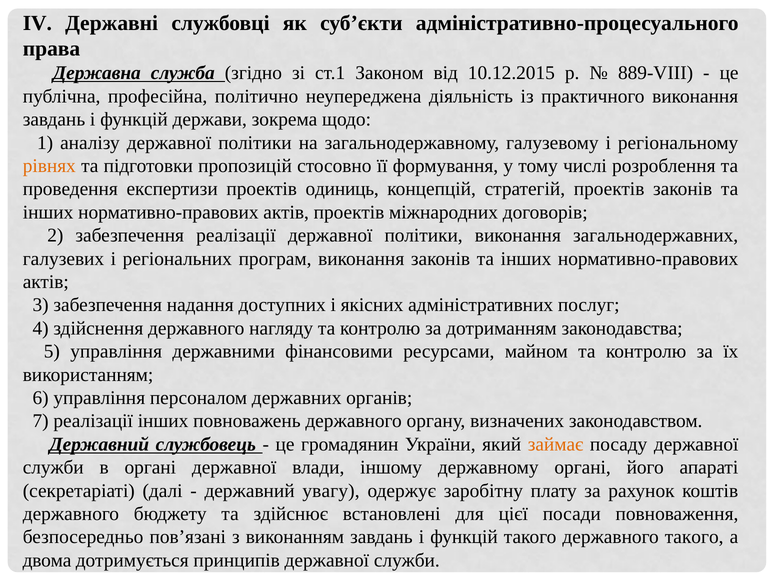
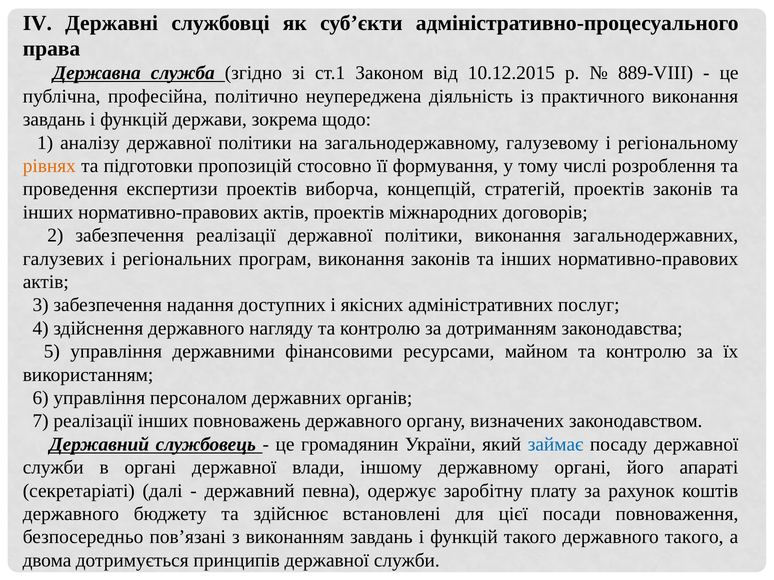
одиниць: одиниць -> виборча
займає colour: orange -> blue
увагу: увагу -> певна
